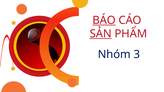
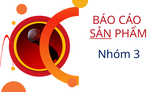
BÁO underline: present -> none
